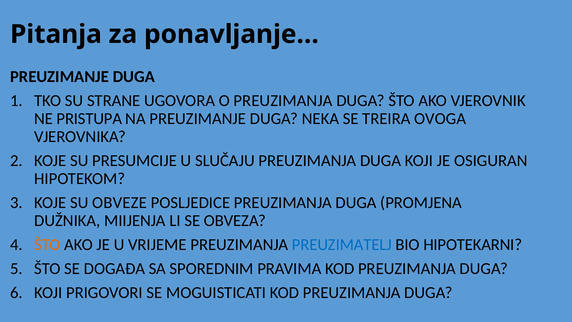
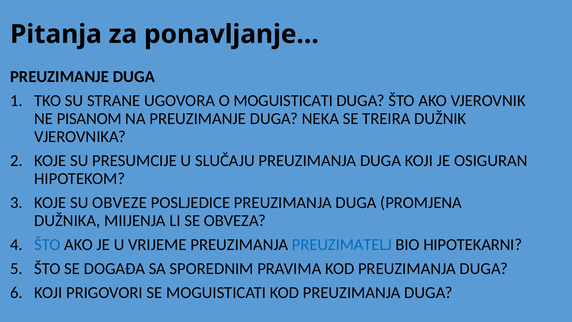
O PREUZIMANJA: PREUZIMANJA -> MOGUISTICATI
PRISTUPA: PRISTUPA -> PISANOM
OVOGA: OVOGA -> DUŽNIK
ŠTO at (47, 245) colour: orange -> blue
